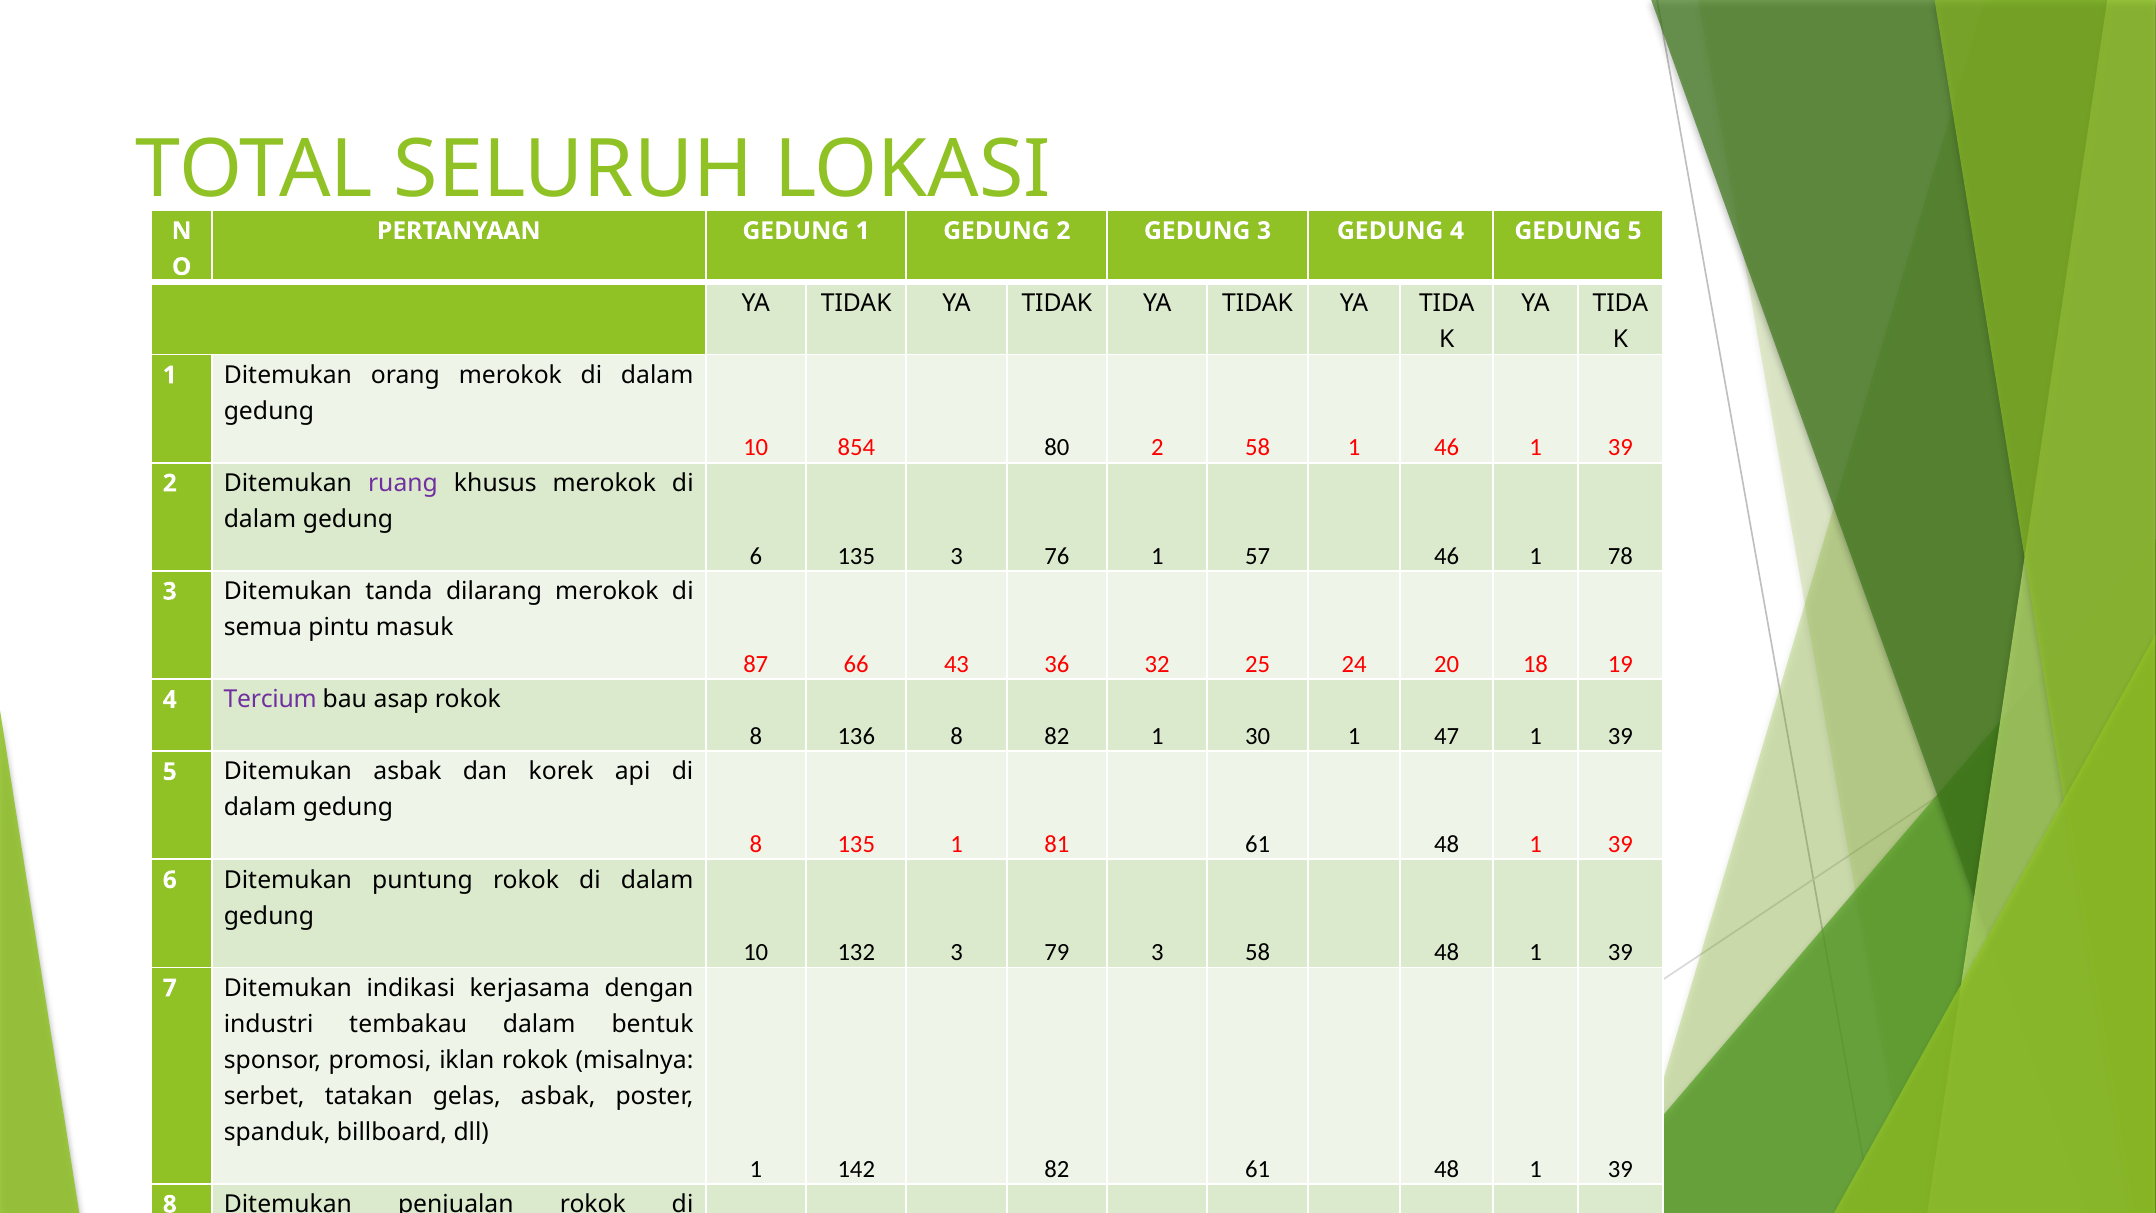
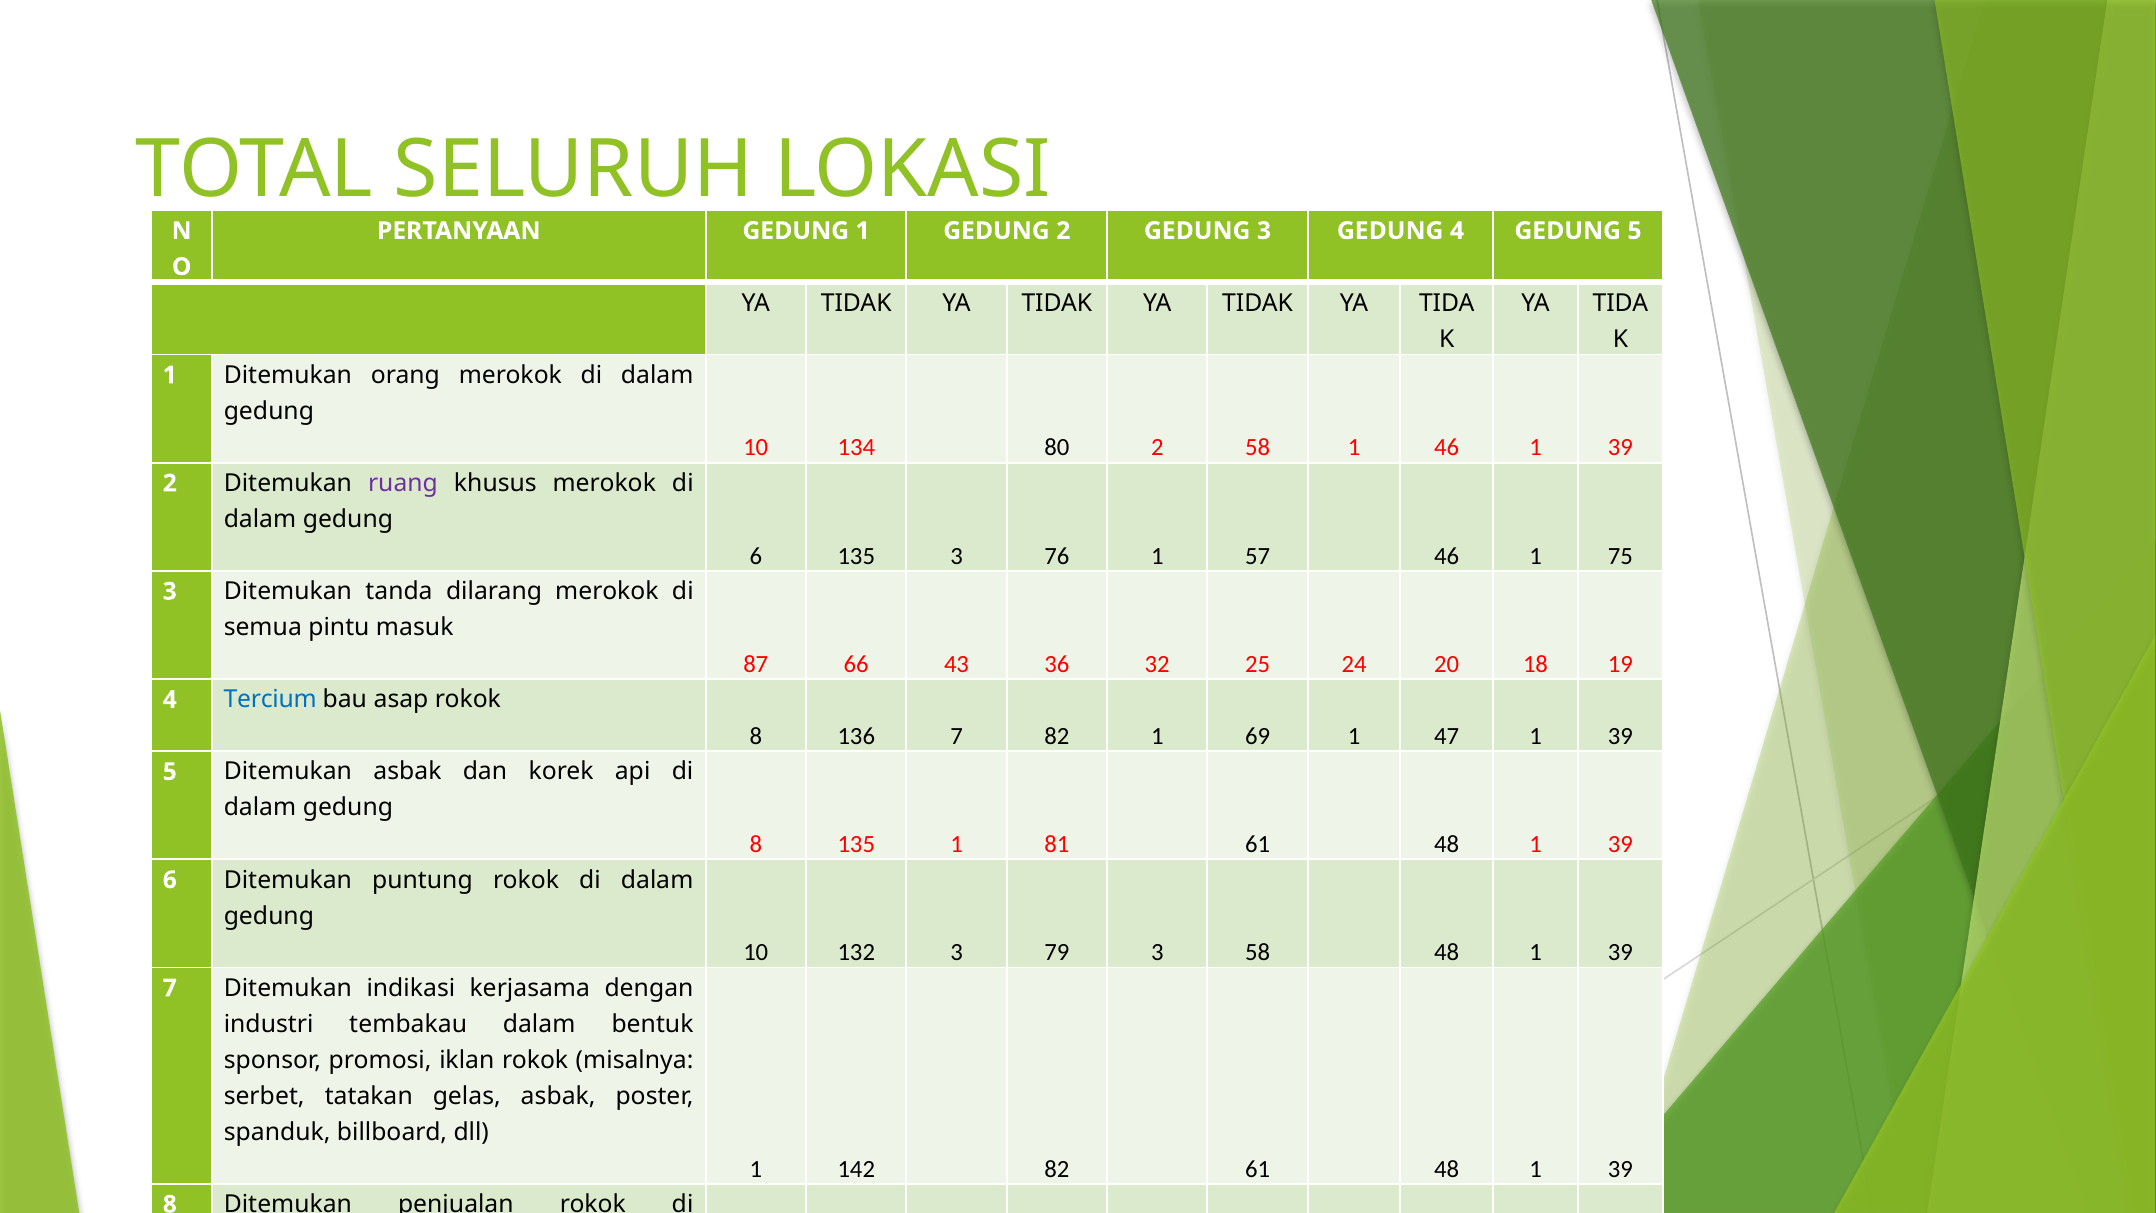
854: 854 -> 134
78: 78 -> 75
Tercium colour: purple -> blue
136 8: 8 -> 7
30: 30 -> 69
